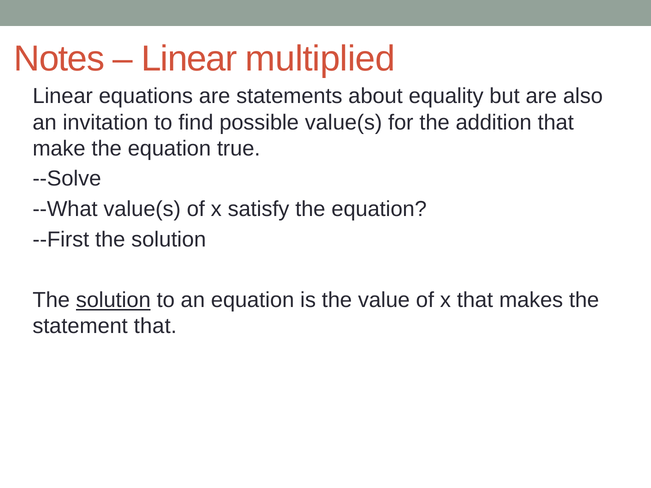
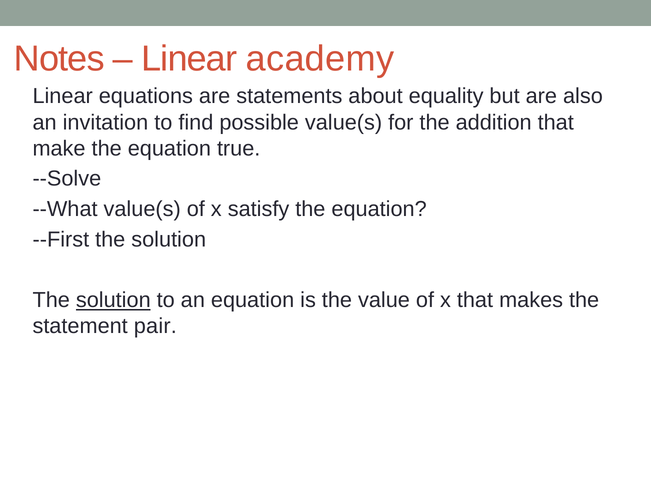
multiplied: multiplied -> academy
statement that: that -> pair
